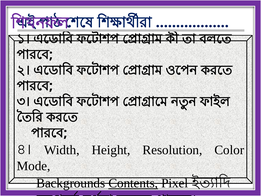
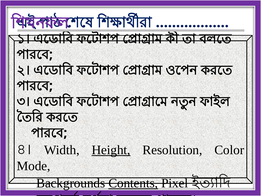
Height underline: none -> present
